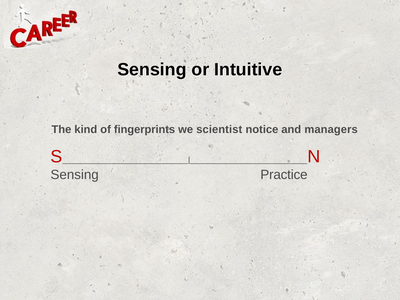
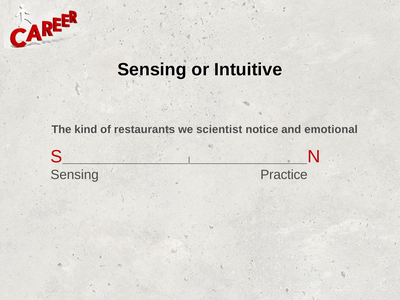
fingerprints: fingerprints -> restaurants
managers: managers -> emotional
